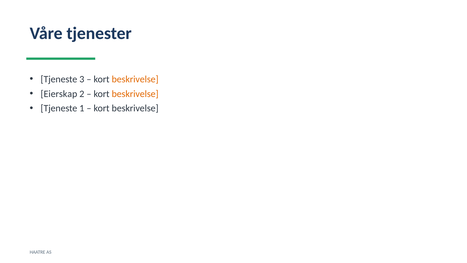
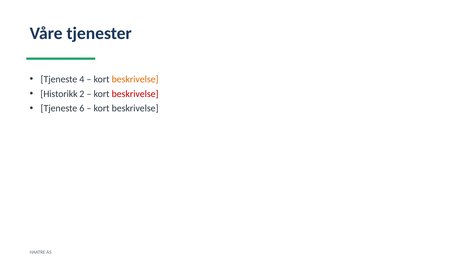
3: 3 -> 4
Eierskap: Eierskap -> Historikk
beskrivelse at (135, 94) colour: orange -> red
1: 1 -> 6
